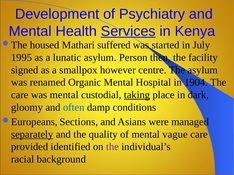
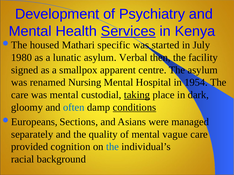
suffered: suffered -> specific
1995: 1995 -> 1980
Person: Person -> Verbal
however: however -> apparent
Organic: Organic -> Nursing
1904: 1904 -> 1954
conditions underline: none -> present
separately underline: present -> none
identified: identified -> cognition
the at (112, 147) colour: purple -> blue
